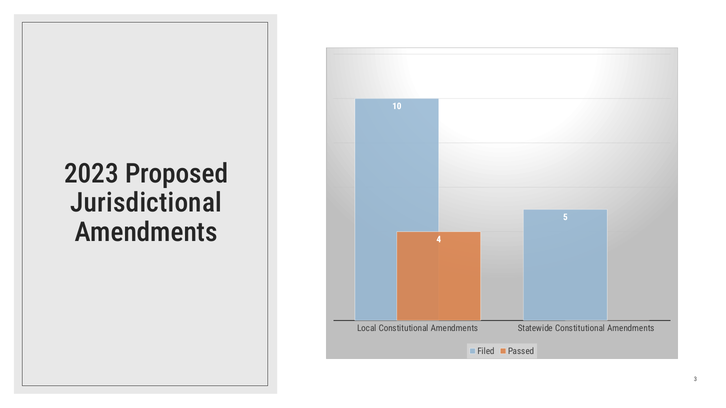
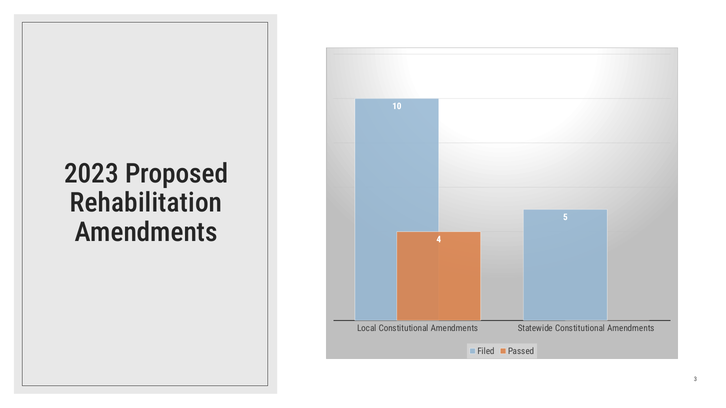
Jurisdictional: Jurisdictional -> Rehabilitation
